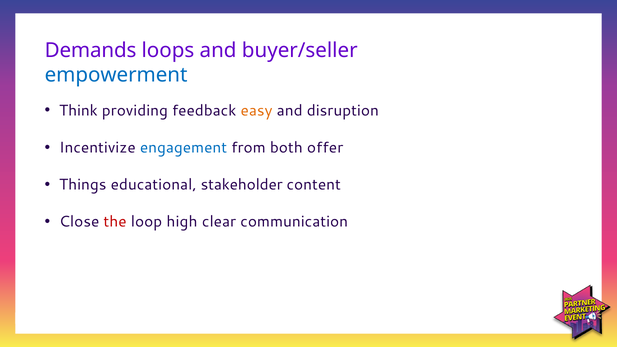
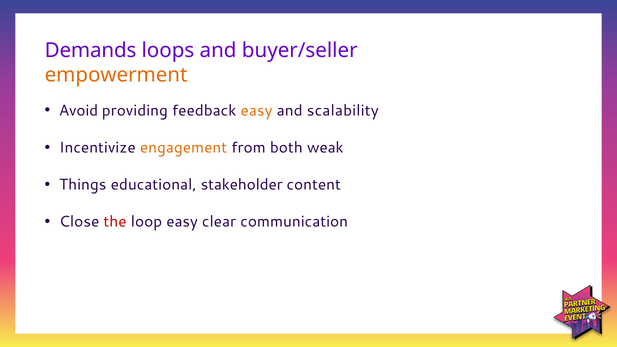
empowerment colour: blue -> orange
Think: Think -> Avoid
disruption: disruption -> scalability
engagement colour: blue -> orange
offer: offer -> weak
loop high: high -> easy
